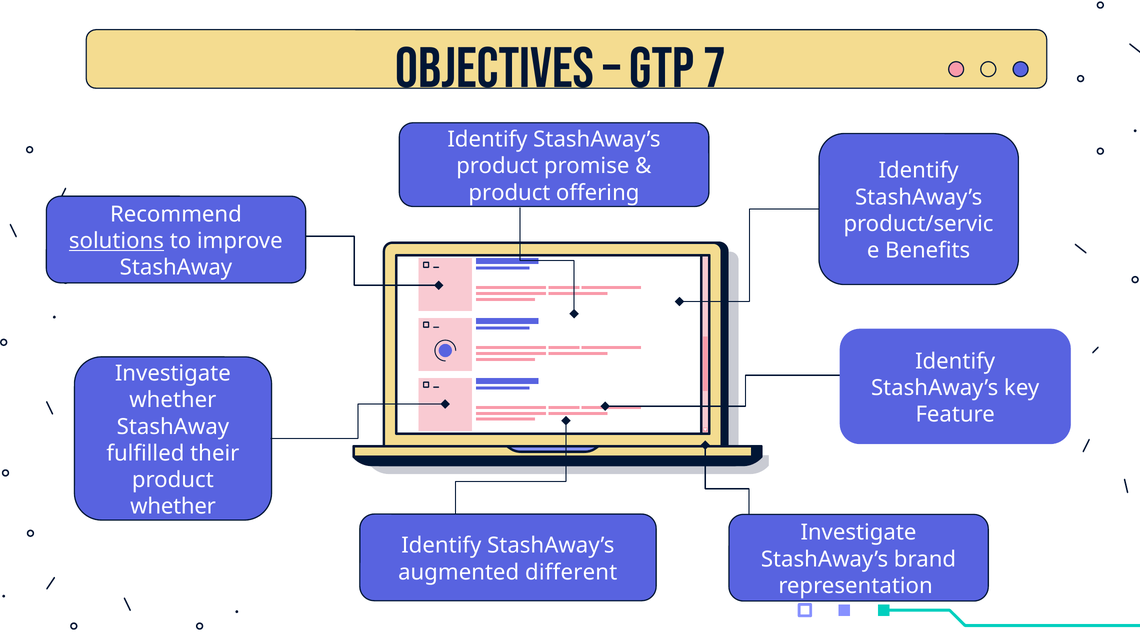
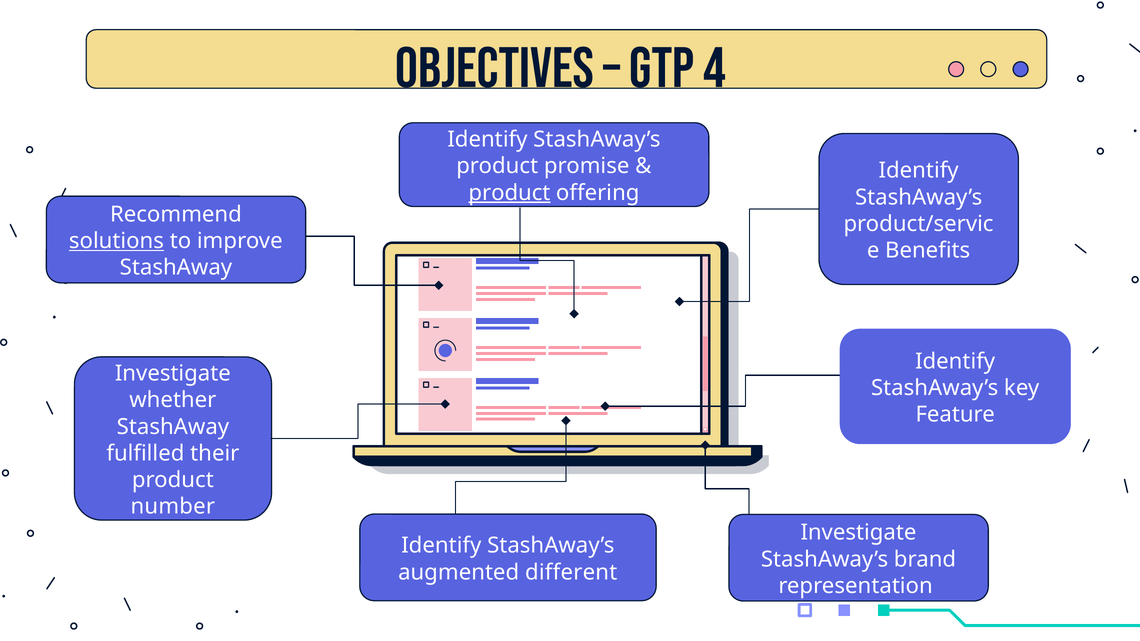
7: 7 -> 4
product at (509, 193) underline: none -> present
whether at (173, 507): whether -> number
